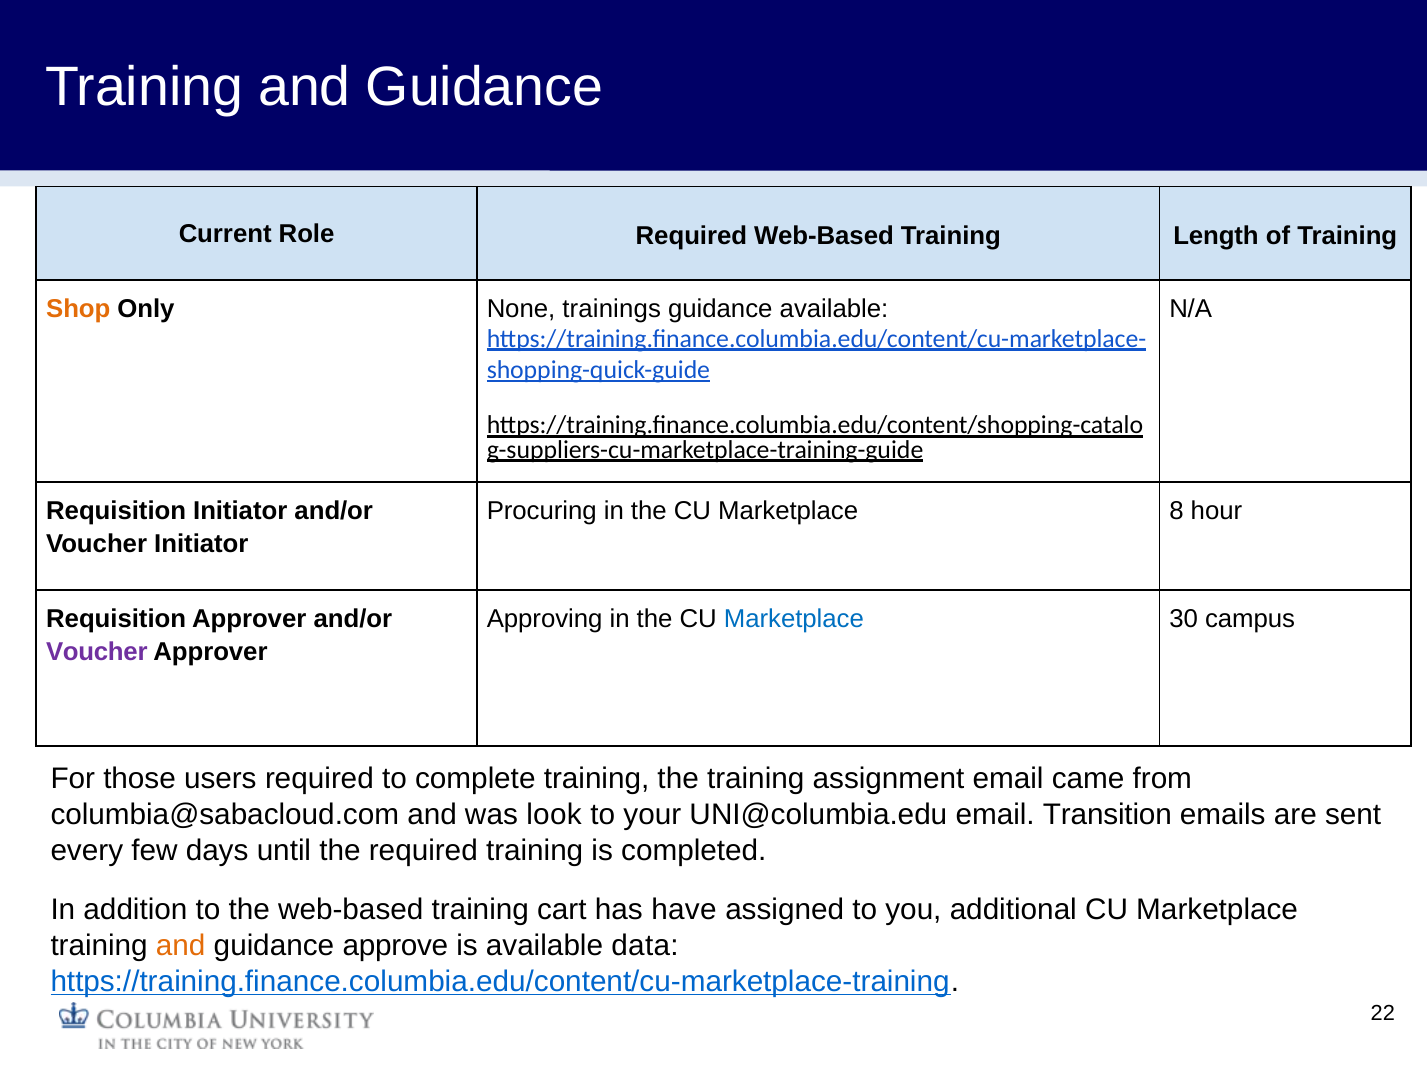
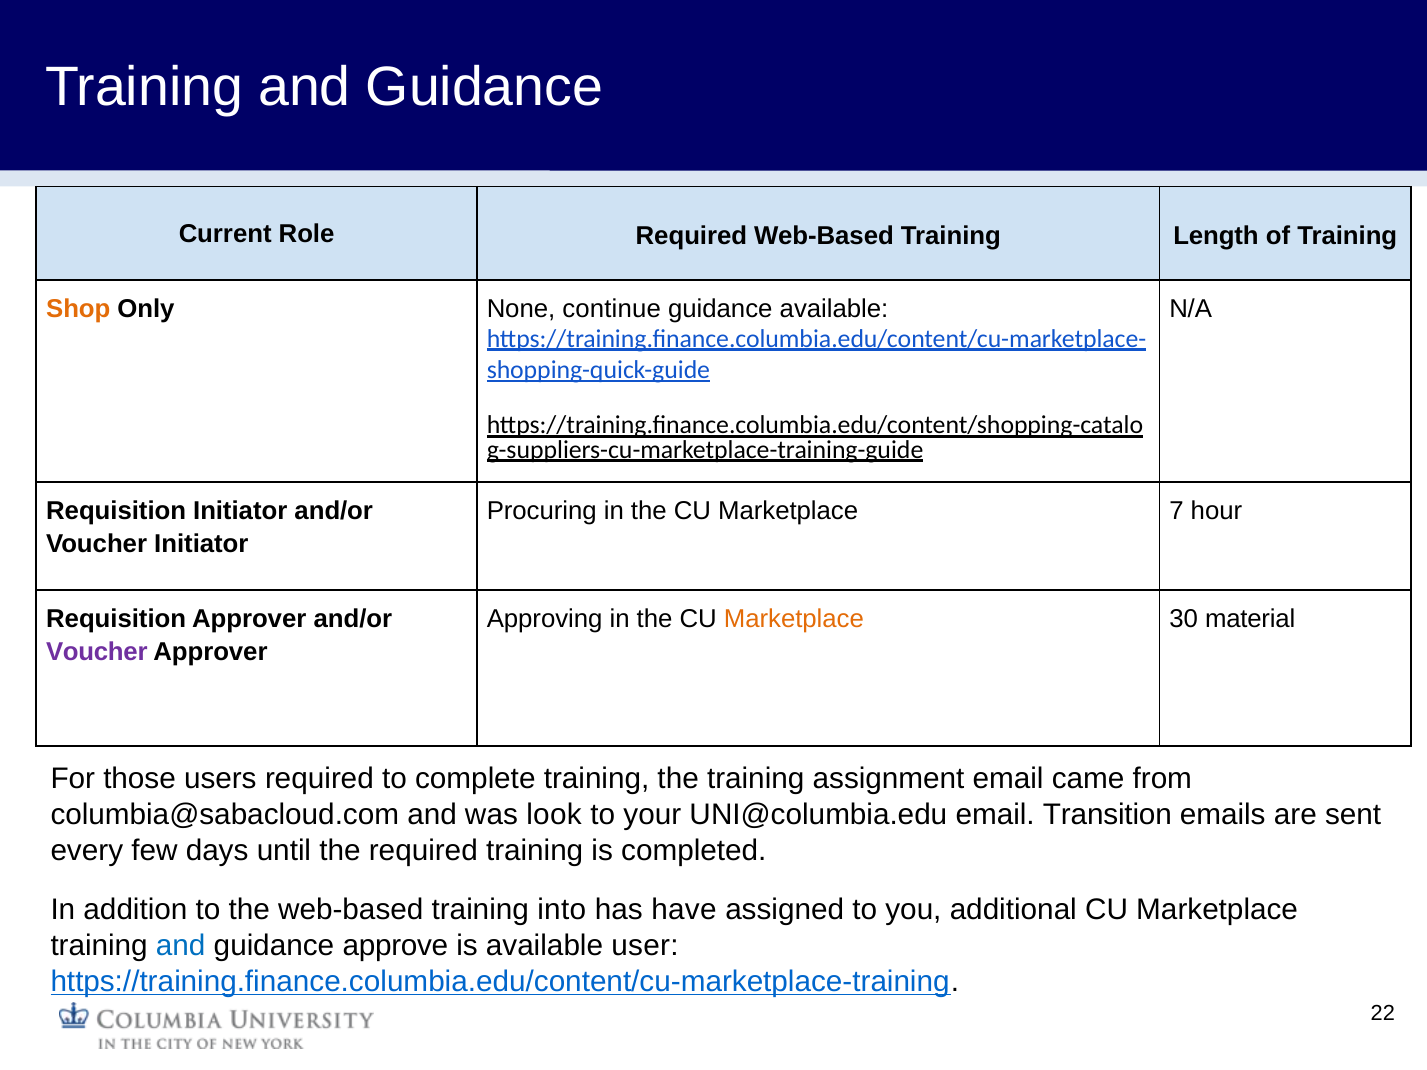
trainings: trainings -> continue
8: 8 -> 7
Marketplace at (794, 619) colour: blue -> orange
campus: campus -> material
cart: cart -> into
and at (181, 946) colour: orange -> blue
data: data -> user
